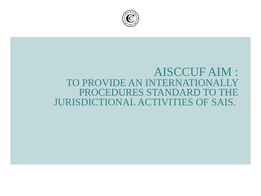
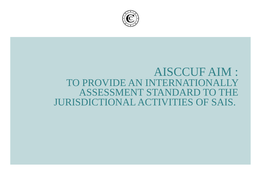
PROCEDURES: PROCEDURES -> ASSESSMENT
